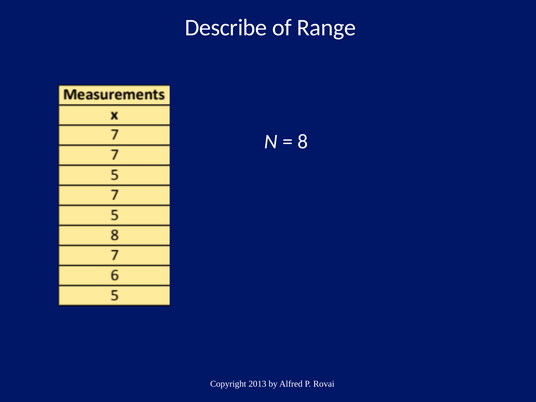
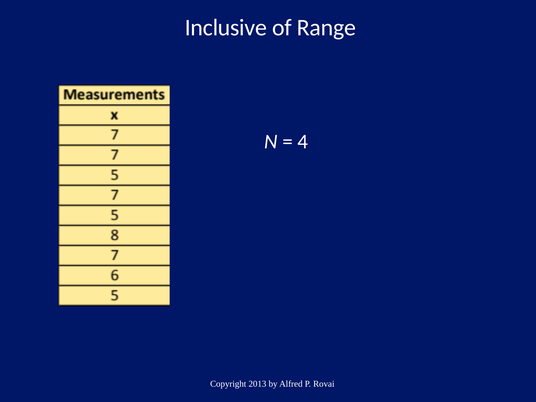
Describe: Describe -> Inclusive
8: 8 -> 4
